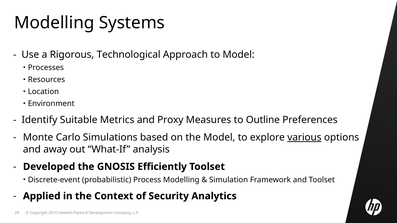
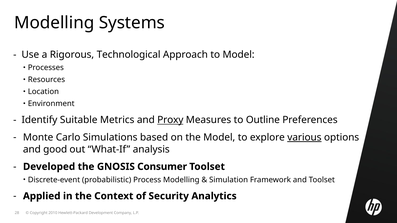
Proxy underline: none -> present
away: away -> good
Efficiently: Efficiently -> Consumer
